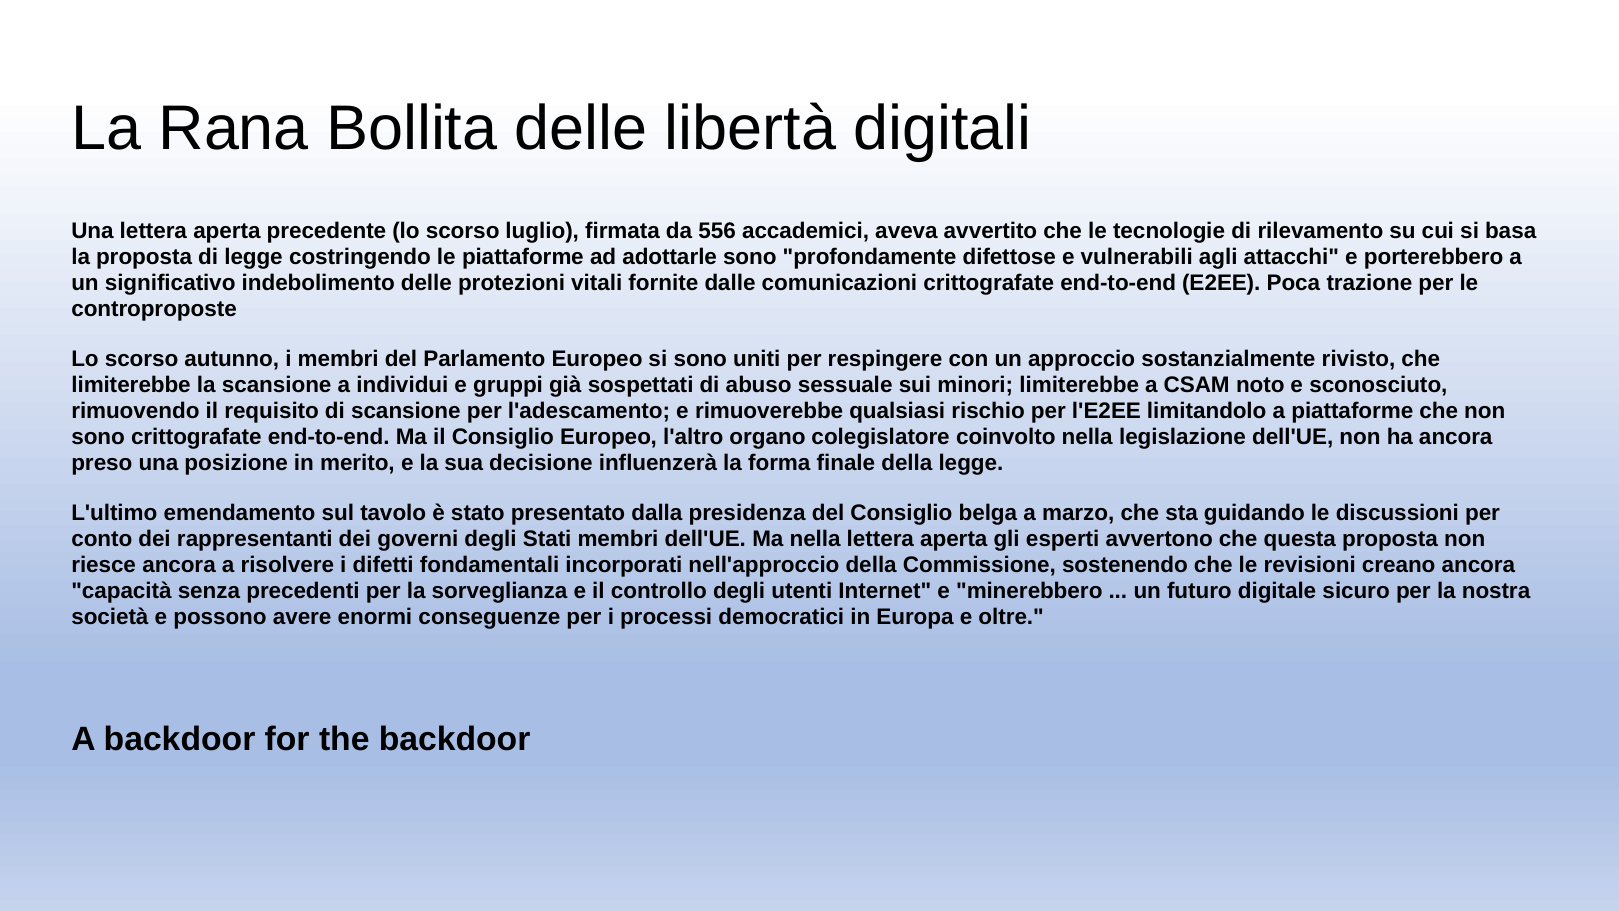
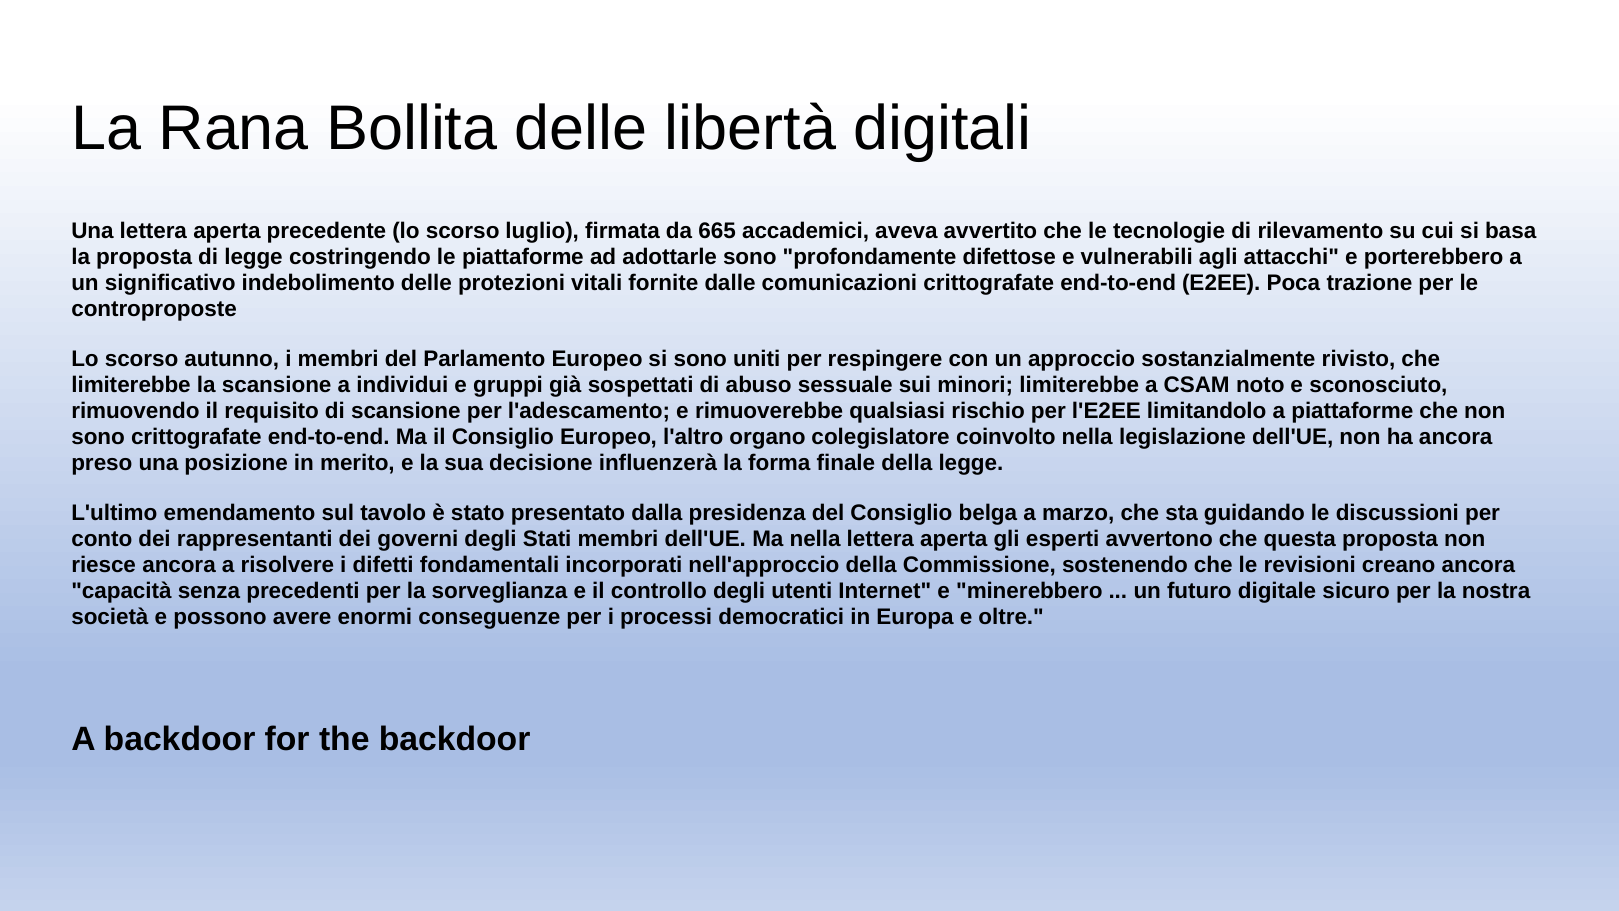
556: 556 -> 665
